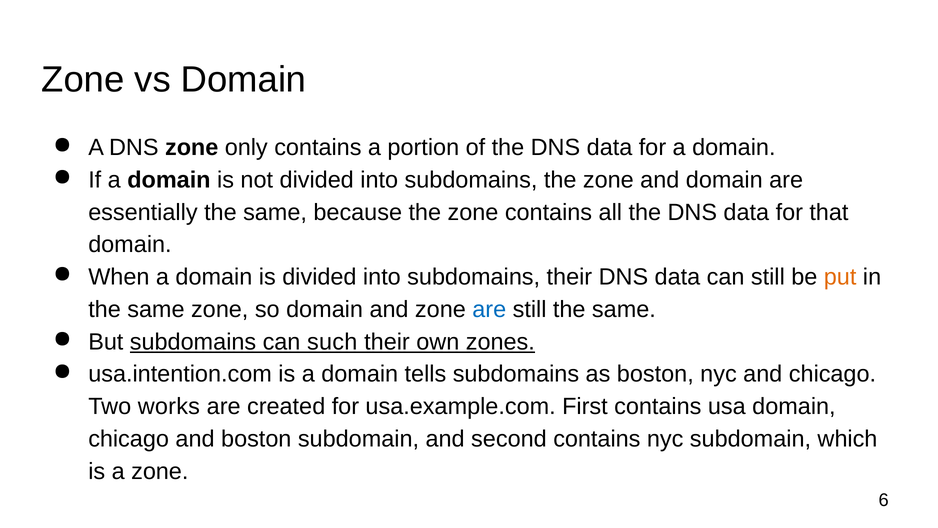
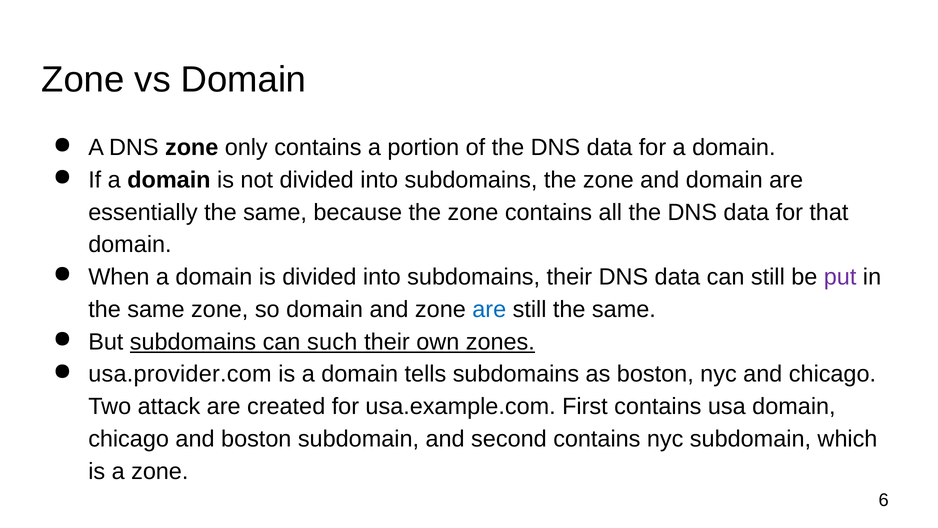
put colour: orange -> purple
usa.intention.com: usa.intention.com -> usa.provider.com
works: works -> attack
